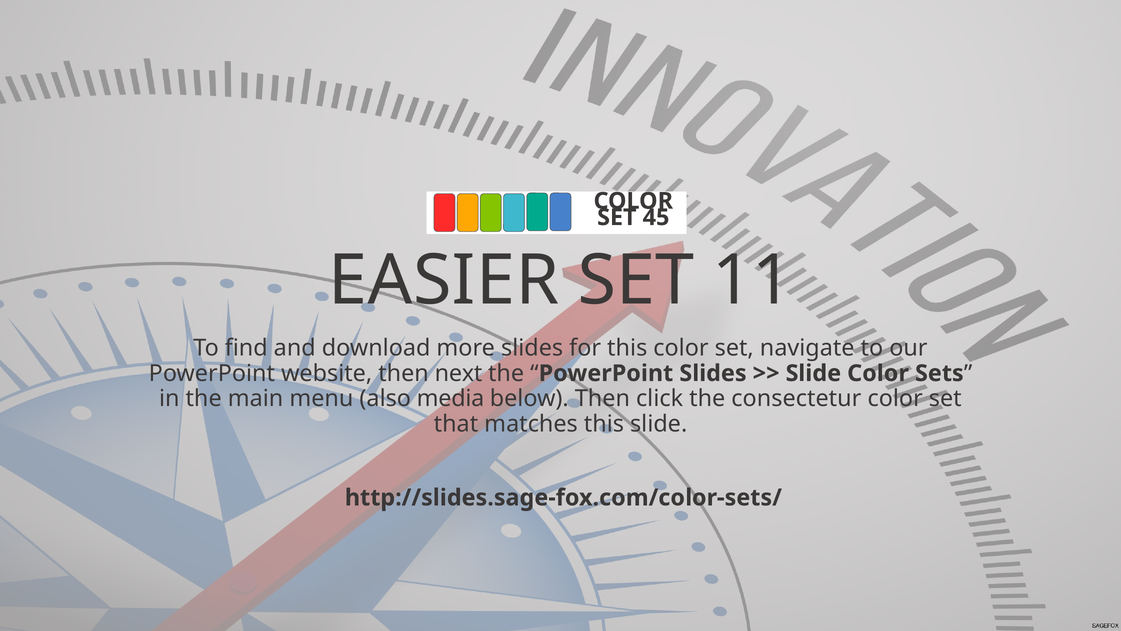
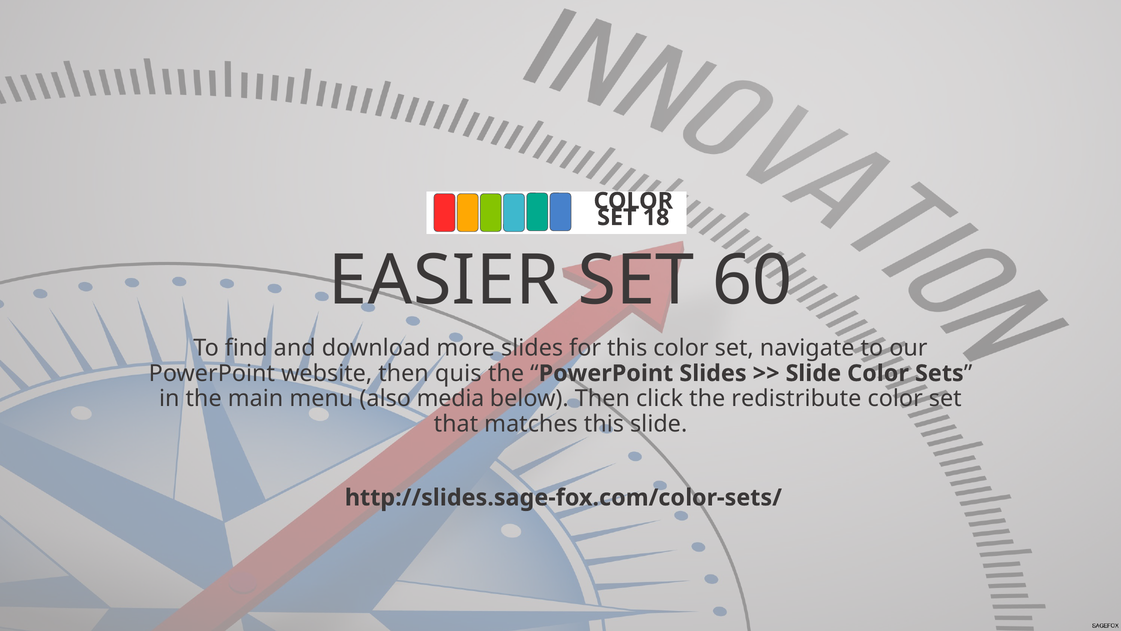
45: 45 -> 18
11: 11 -> 60
next: next -> quis
consectetur: consectetur -> redistribute
